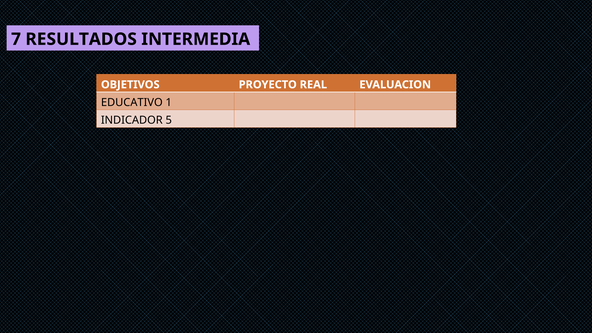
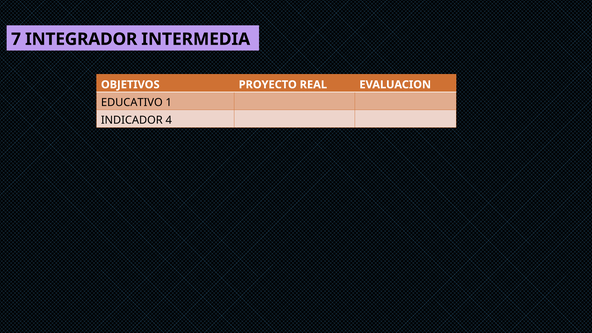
RESULTADOS: RESULTADOS -> INTEGRADOR
5: 5 -> 4
